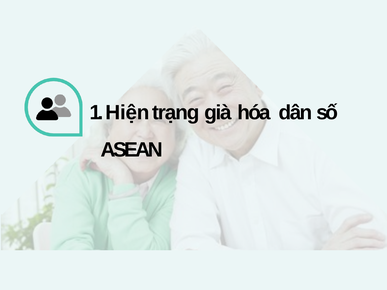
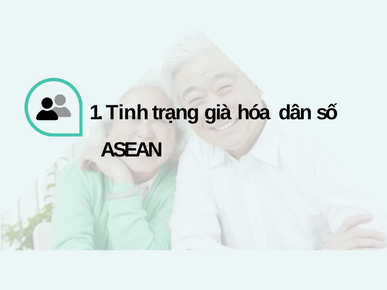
Hiện: Hiện -> Tinh
